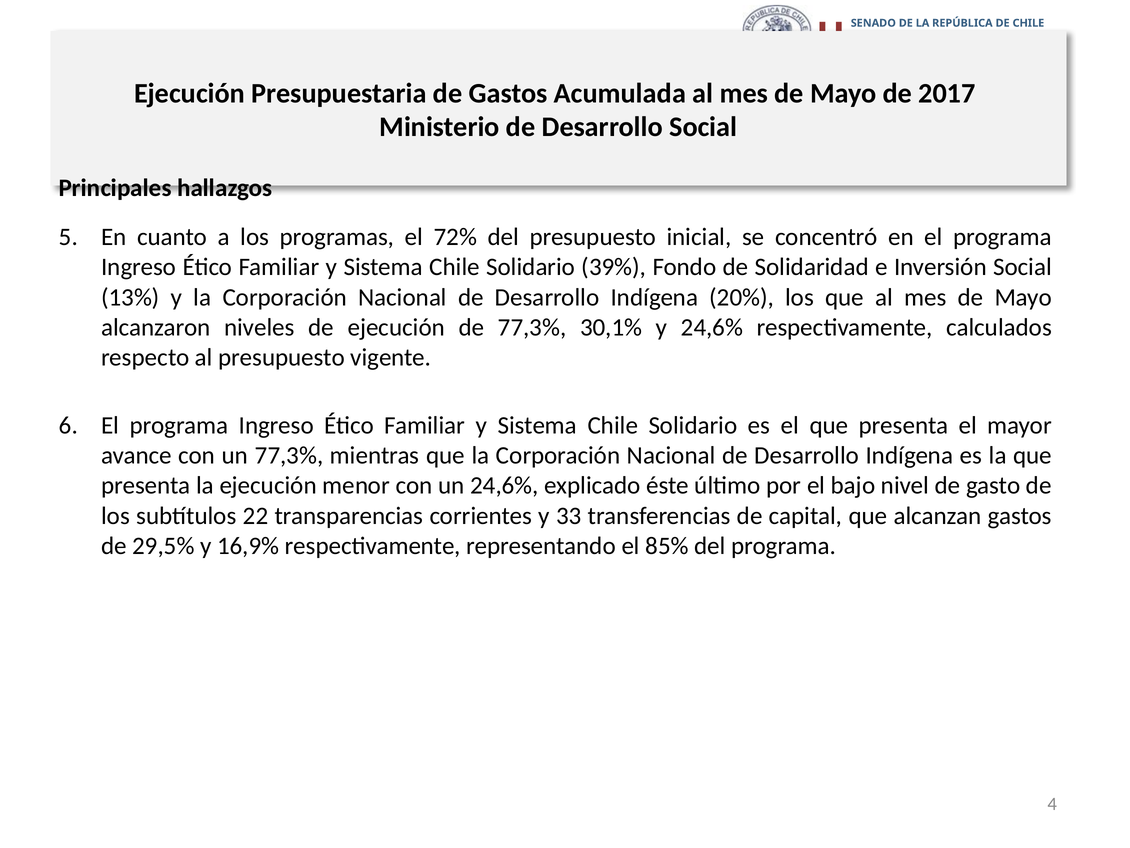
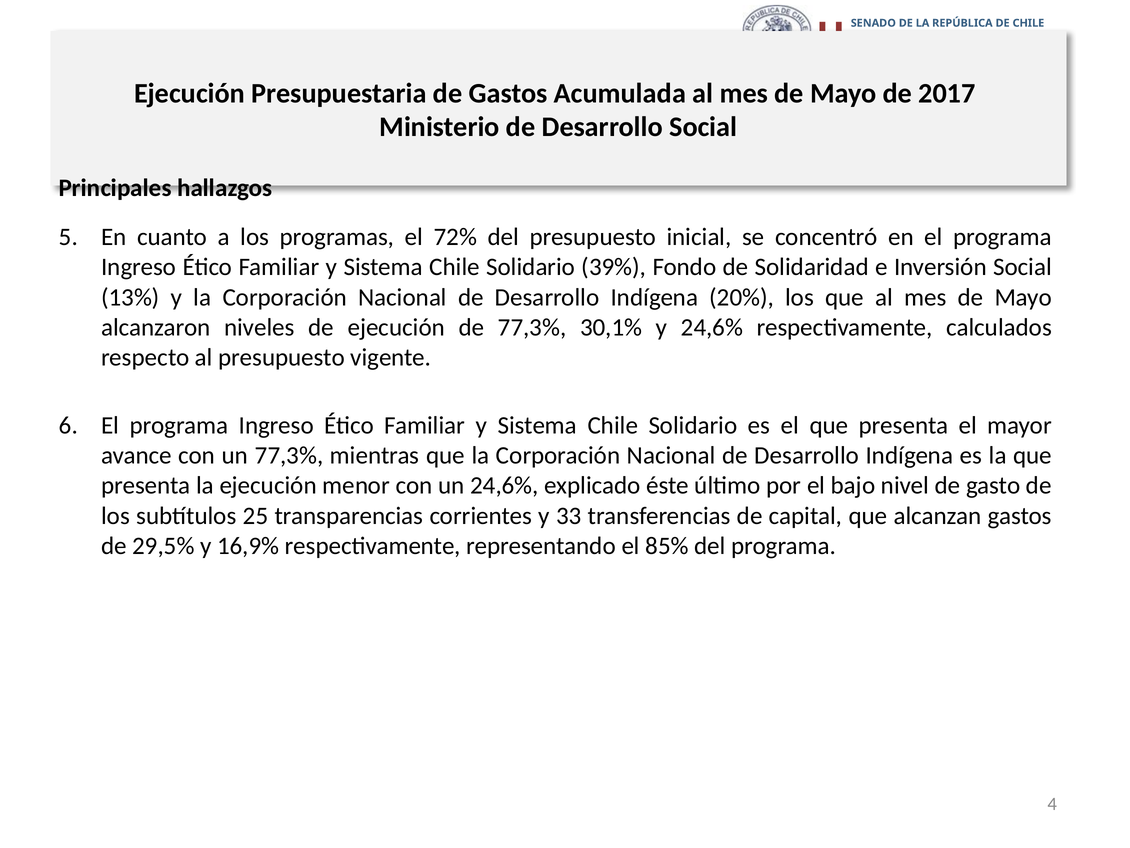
22: 22 -> 25
